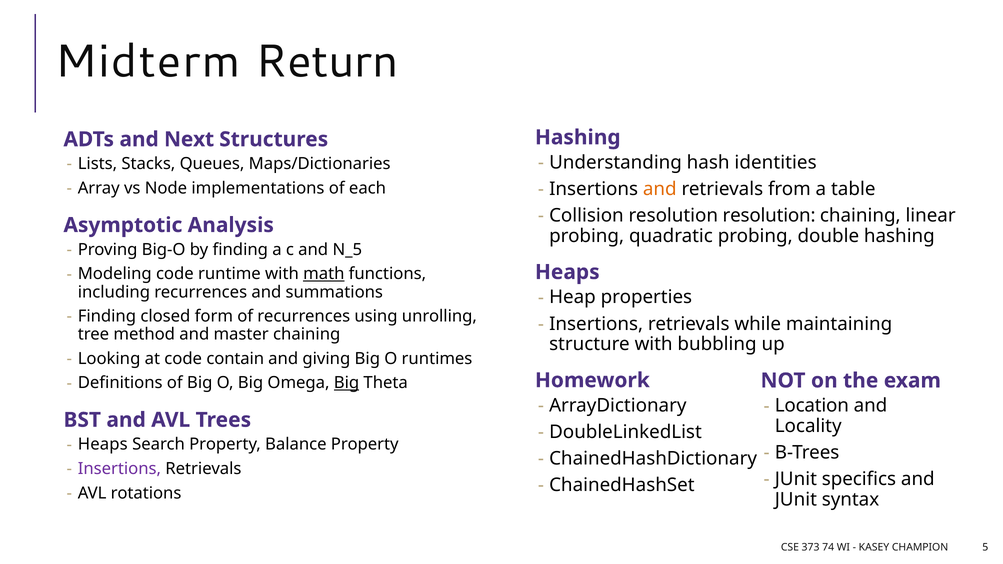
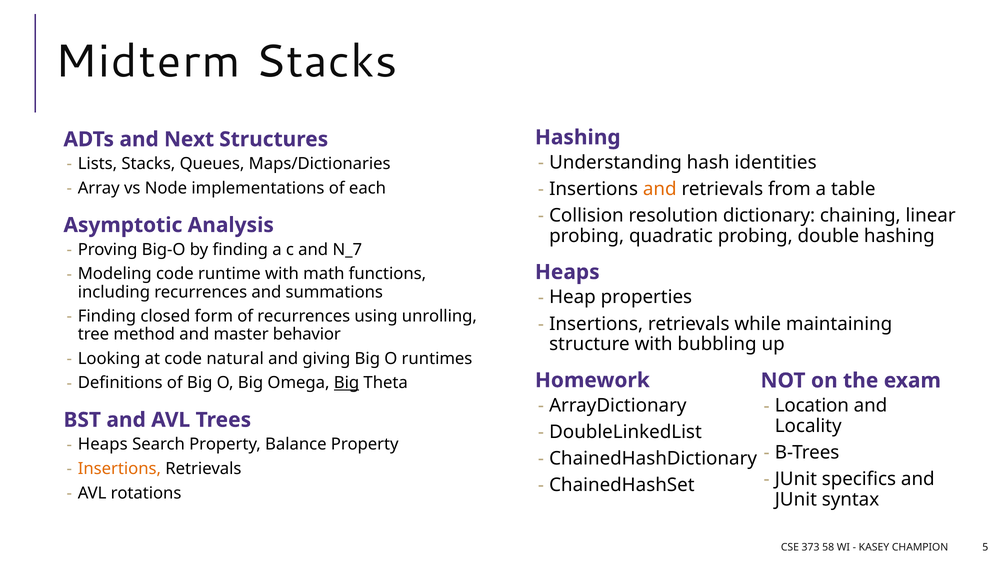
Midterm Return: Return -> Stacks
resolution resolution: resolution -> dictionary
N_5: N_5 -> N_7
math underline: present -> none
master chaining: chaining -> behavior
contain: contain -> natural
Insertions at (119, 469) colour: purple -> orange
74: 74 -> 58
